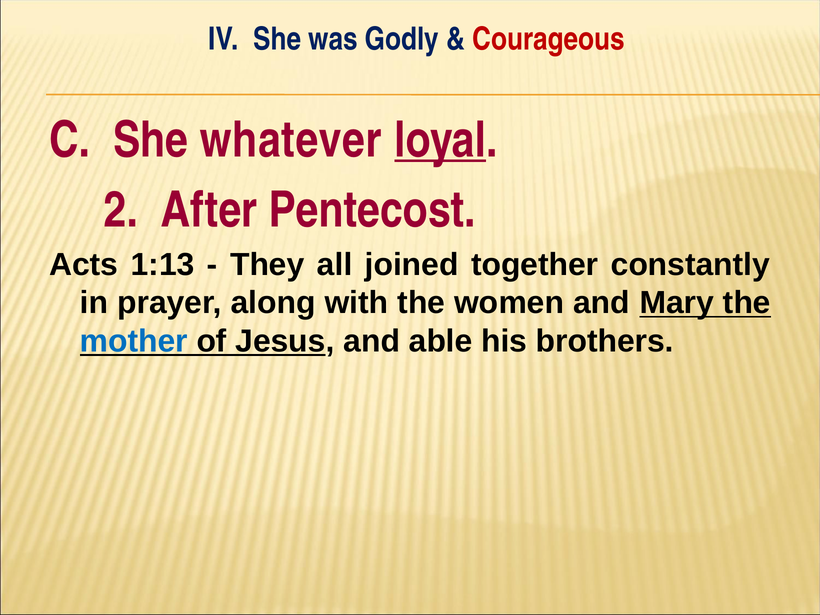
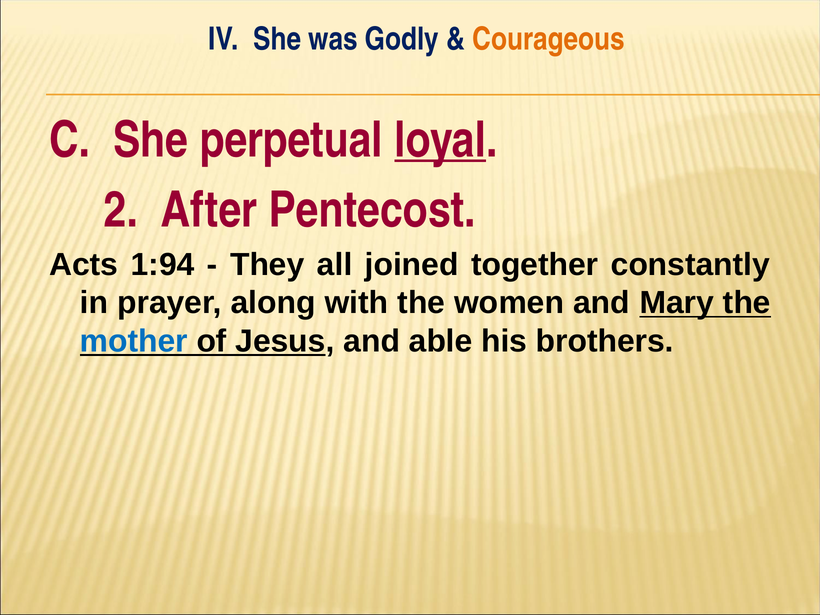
Courageous colour: red -> orange
whatever: whatever -> perpetual
1:13: 1:13 -> 1:94
